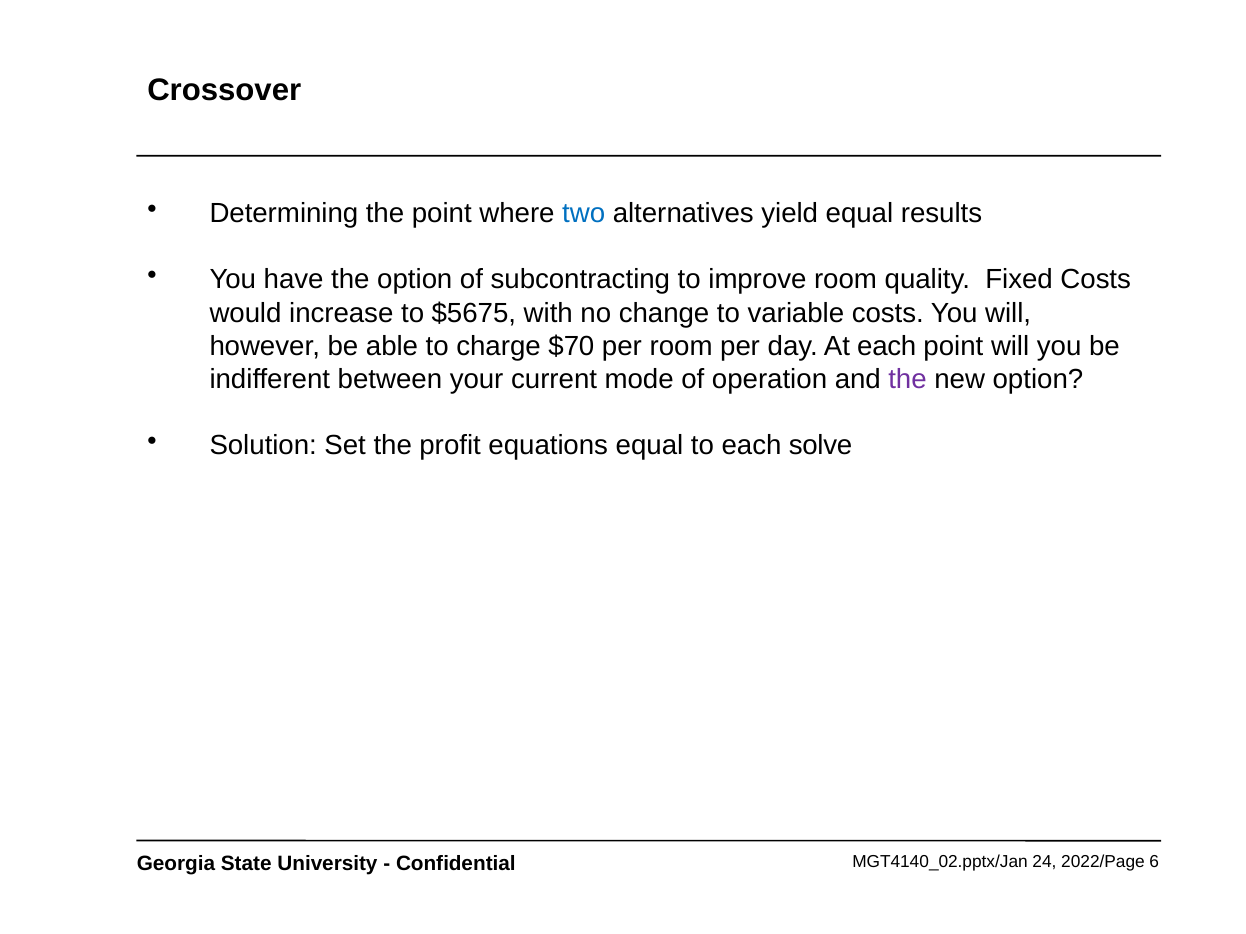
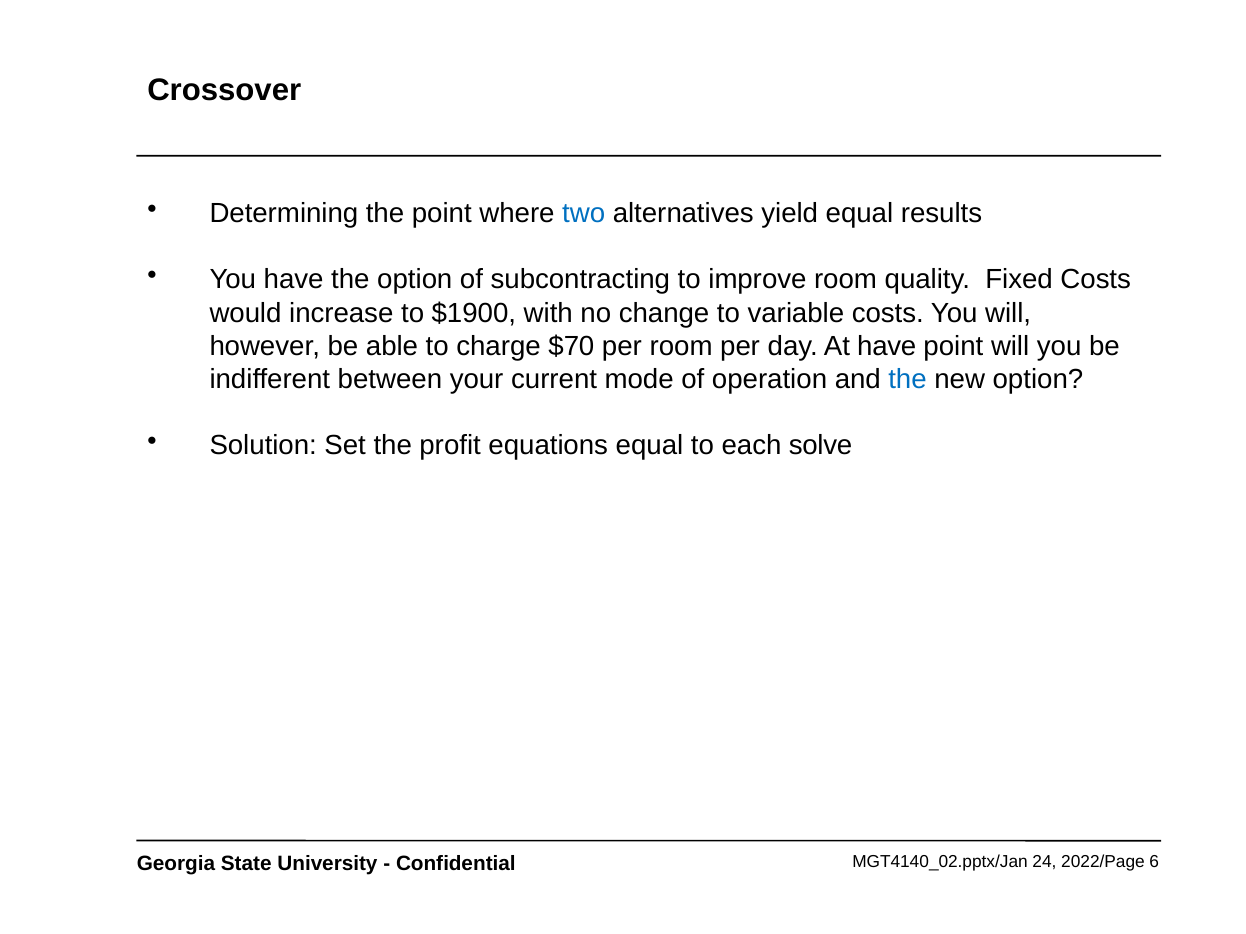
$5675: $5675 -> $1900
At each: each -> have
the at (908, 380) colour: purple -> blue
